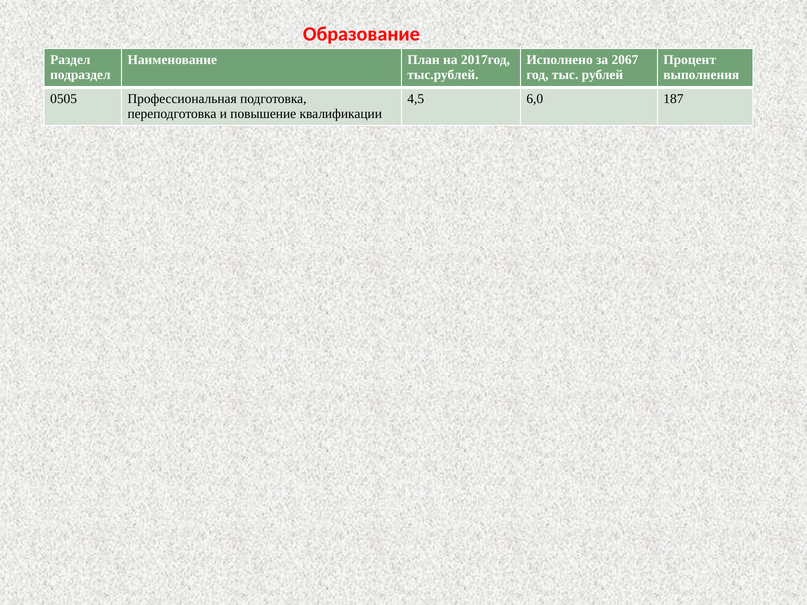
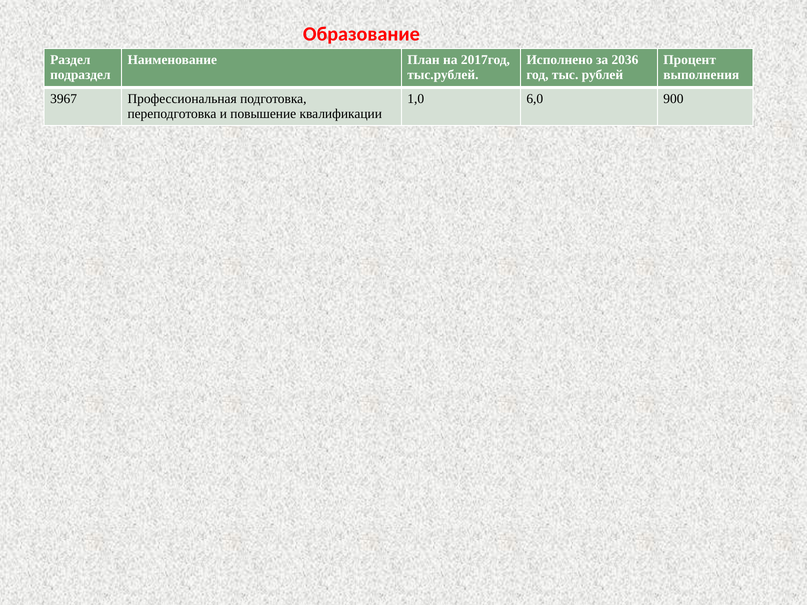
2067: 2067 -> 2036
0505: 0505 -> 3967
4,5: 4,5 -> 1,0
187: 187 -> 900
